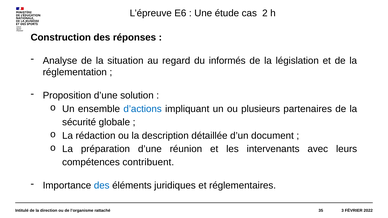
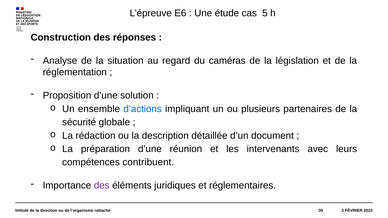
2: 2 -> 5
informés: informés -> caméras
des at (102, 186) colour: blue -> purple
